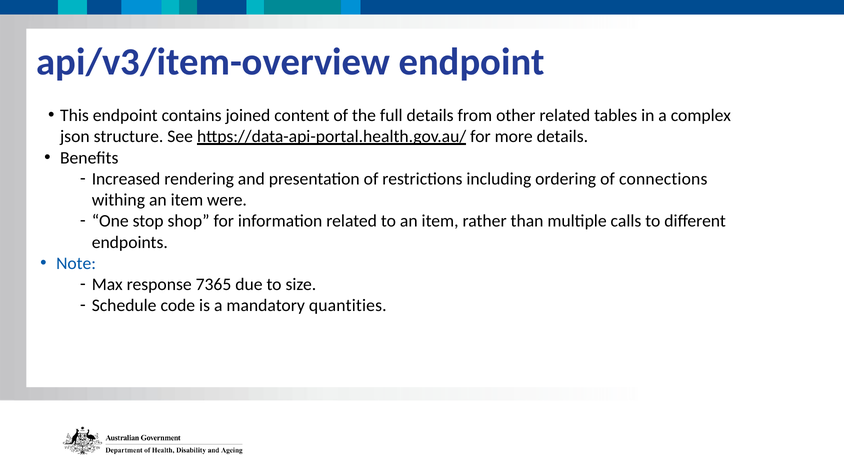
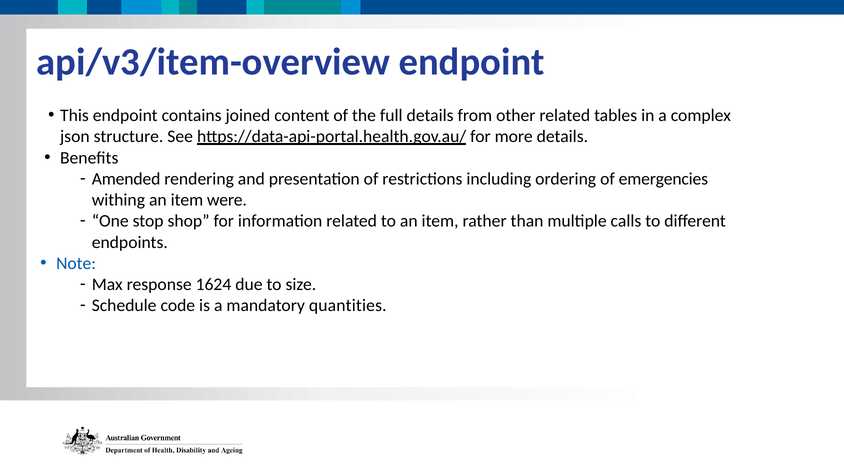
Increased: Increased -> Amended
connections: connections -> emergencies
7365: 7365 -> 1624
